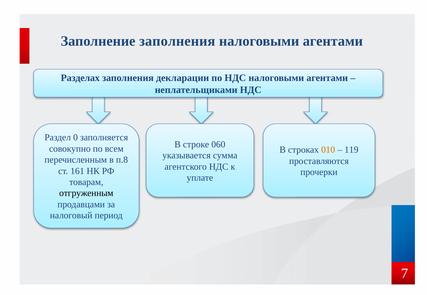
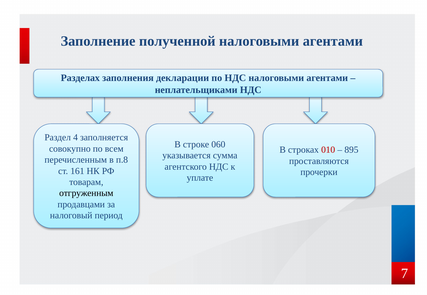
Заполнение заполнения: заполнения -> полученной
0: 0 -> 4
010 colour: orange -> red
119: 119 -> 895
